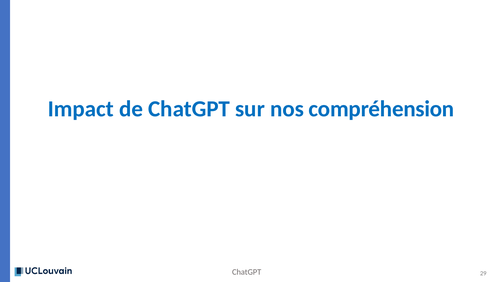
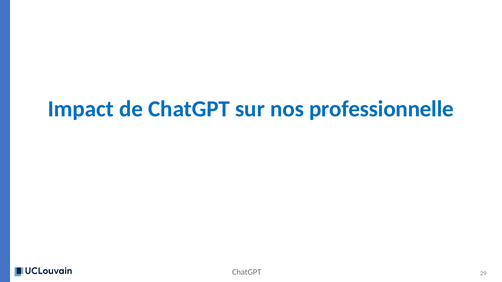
compréhension: compréhension -> professionnelle
